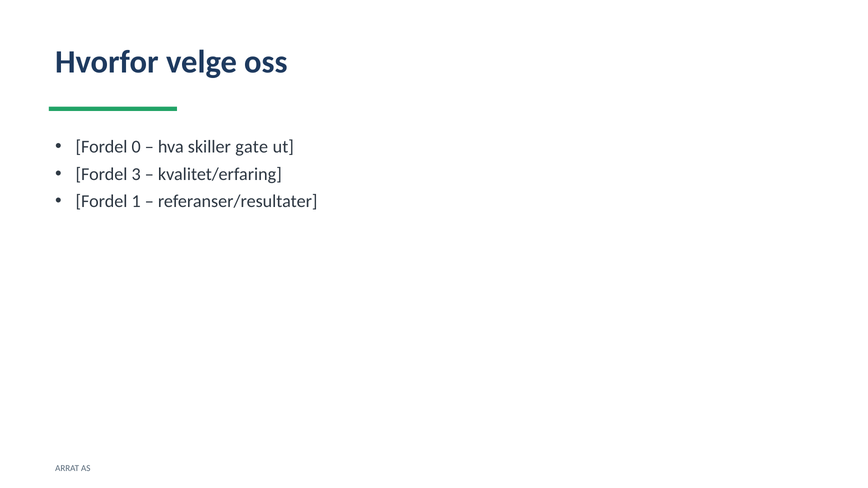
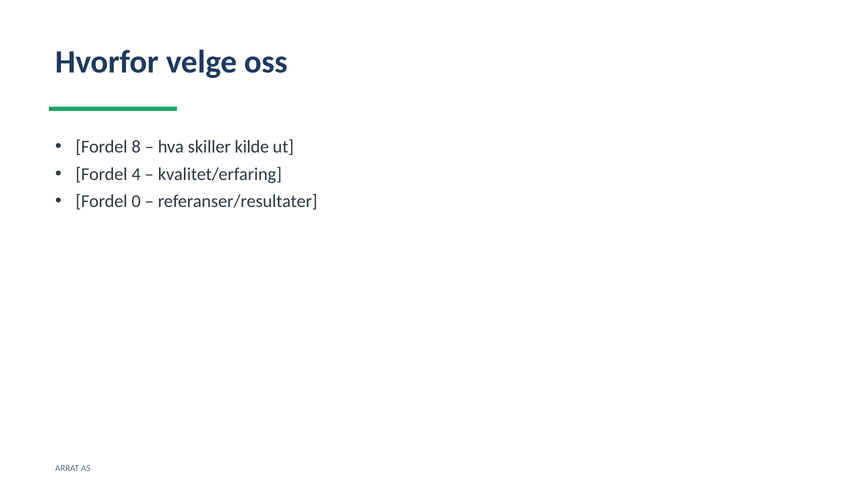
0: 0 -> 8
gate: gate -> kilde
3: 3 -> 4
1: 1 -> 0
